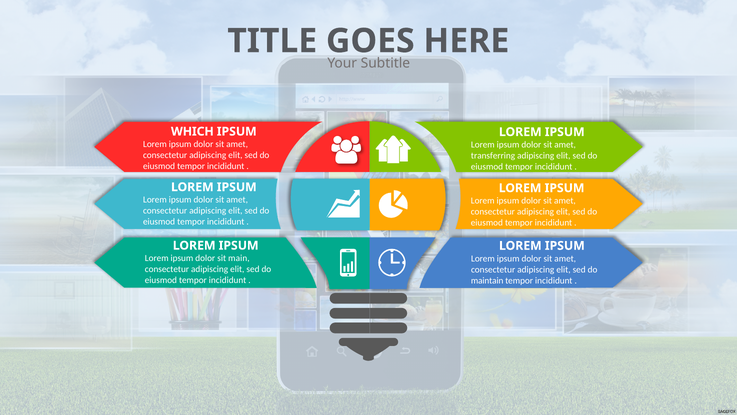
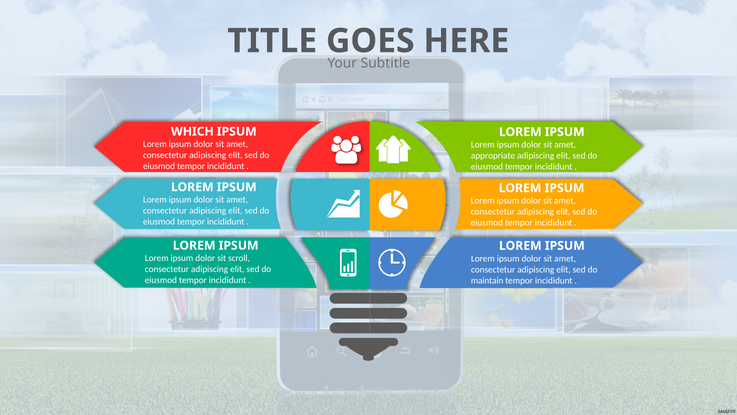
transferring: transferring -> appropriate
main: main -> scroll
